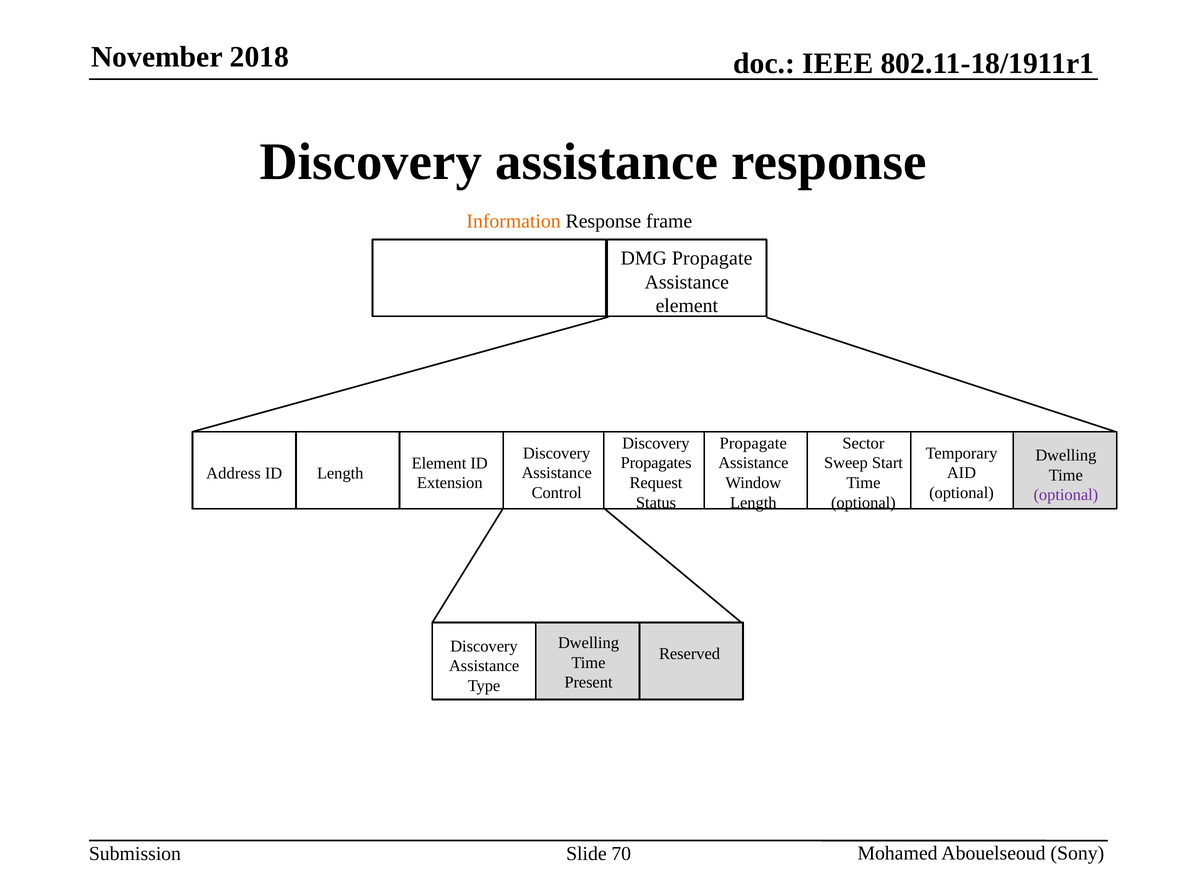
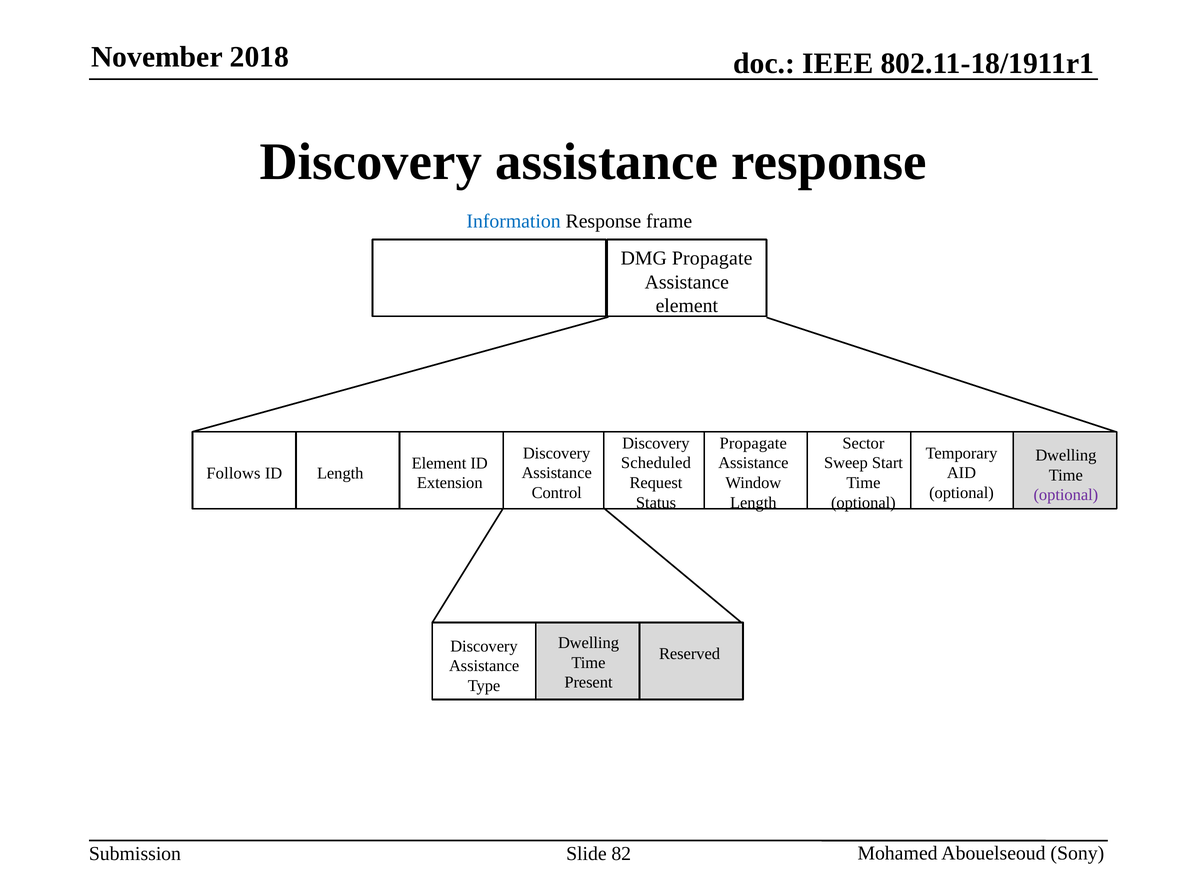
Information colour: orange -> blue
Propagates: Propagates -> Scheduled
Address: Address -> Follows
70: 70 -> 82
